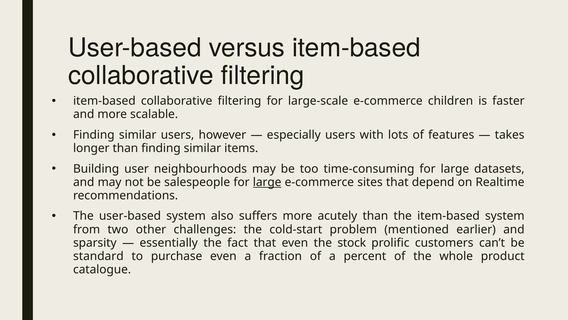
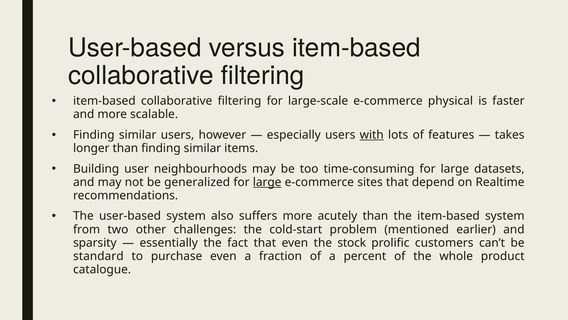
children: children -> physical
with underline: none -> present
salespeople: salespeople -> generalized
